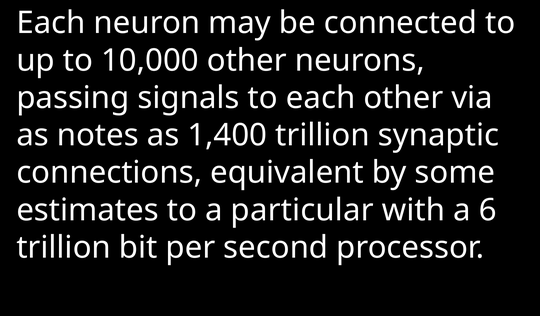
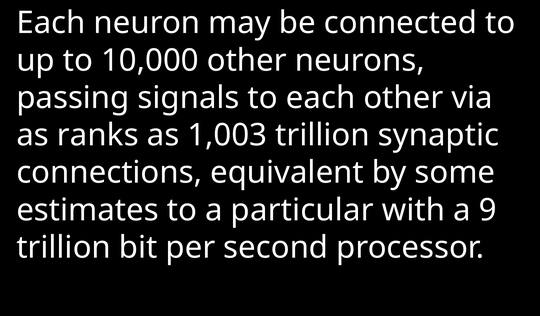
notes: notes -> ranks
1,400: 1,400 -> 1,003
6: 6 -> 9
